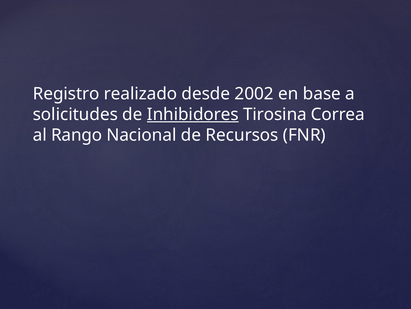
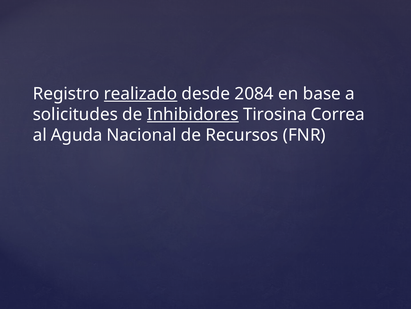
realizado underline: none -> present
2002: 2002 -> 2084
Rango: Rango -> Aguda
